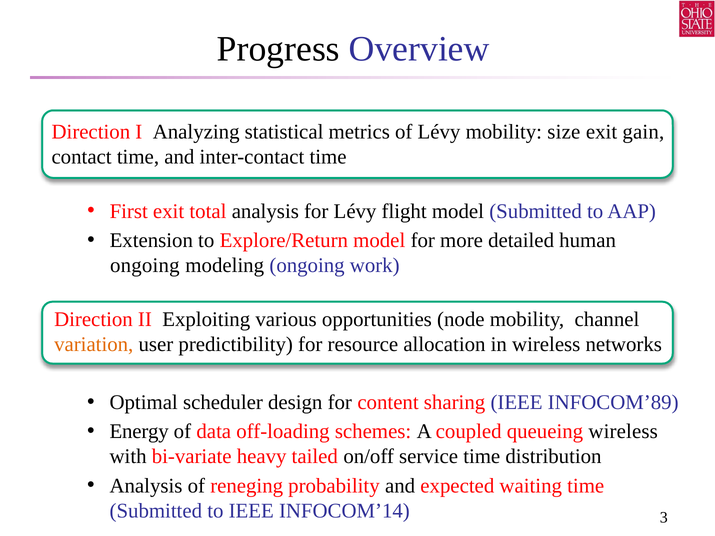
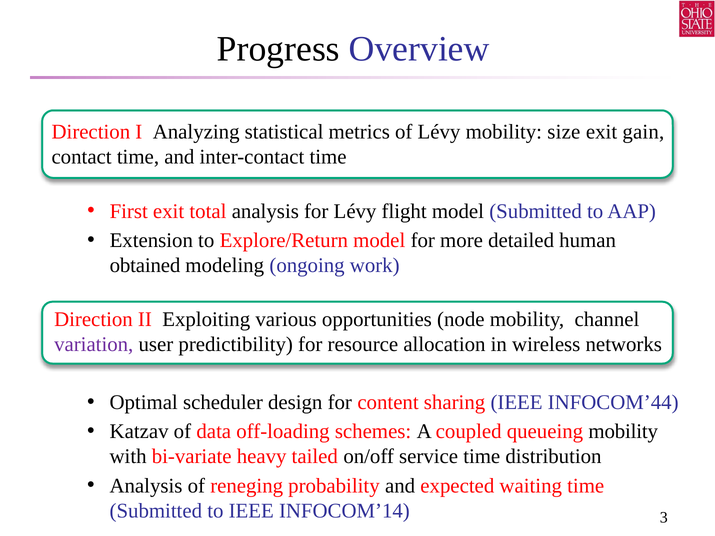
ongoing at (145, 266): ongoing -> obtained
variation colour: orange -> purple
INFOCOM’89: INFOCOM’89 -> INFOCOM’44
Energy: Energy -> Katzav
queueing wireless: wireless -> mobility
